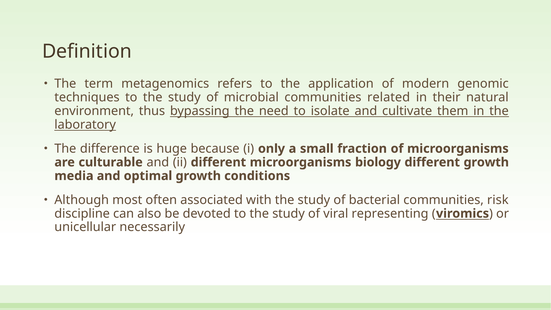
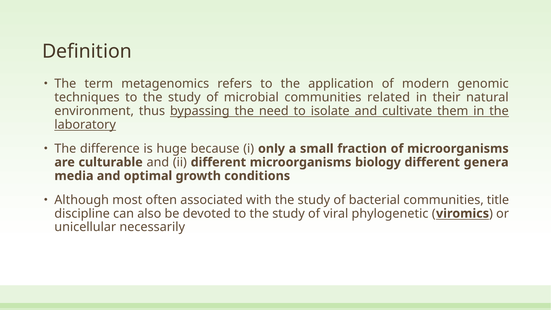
different growth: growth -> genera
risk: risk -> title
representing: representing -> phylogenetic
